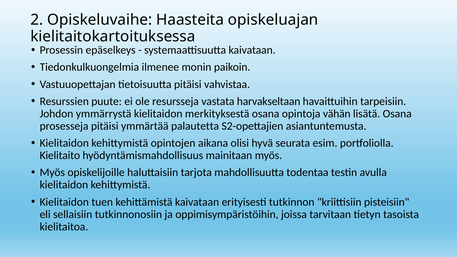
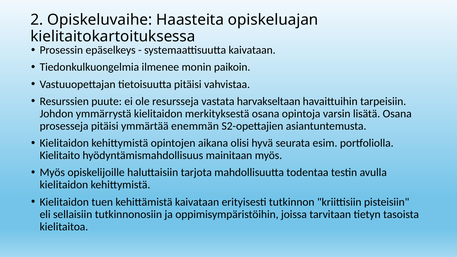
vähän: vähän -> varsin
palautetta: palautetta -> enemmän
